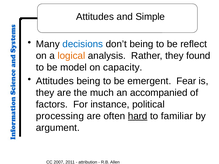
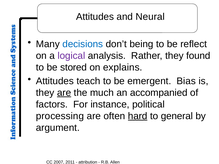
Simple: Simple -> Neural
logical colour: orange -> purple
model: model -> stored
capacity: capacity -> explains
Attitudes being: being -> teach
Fear: Fear -> Bias
are at (64, 93) underline: none -> present
familiar: familiar -> general
